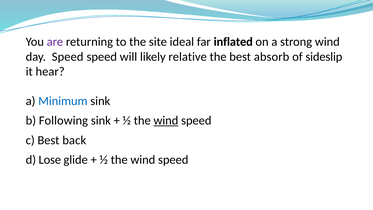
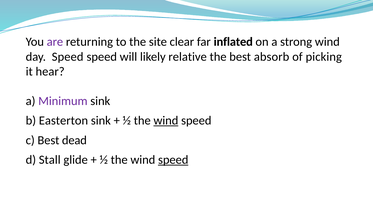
ideal: ideal -> clear
sideslip: sideslip -> picking
Minimum colour: blue -> purple
Following: Following -> Easterton
back: back -> dead
Lose: Lose -> Stall
speed at (173, 160) underline: none -> present
